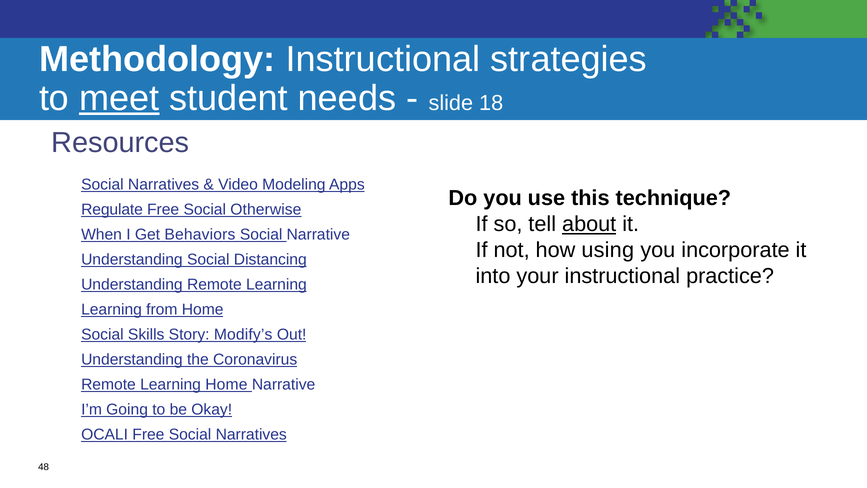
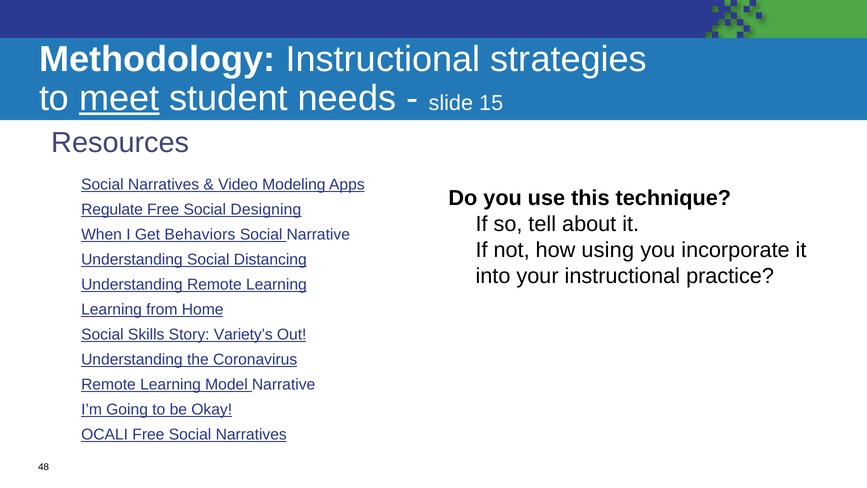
18: 18 -> 15
Otherwise: Otherwise -> Designing
about underline: present -> none
Modify’s: Modify’s -> Variety’s
Learning Home: Home -> Model
